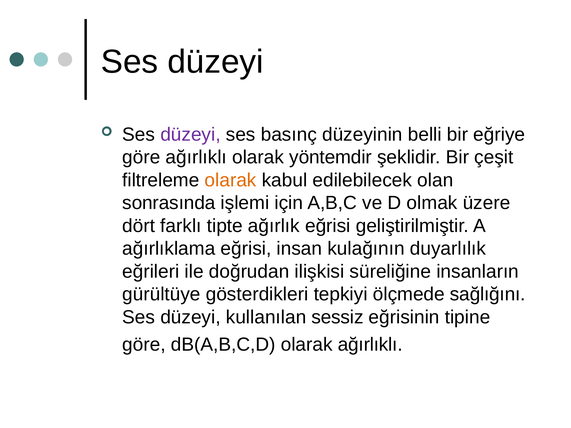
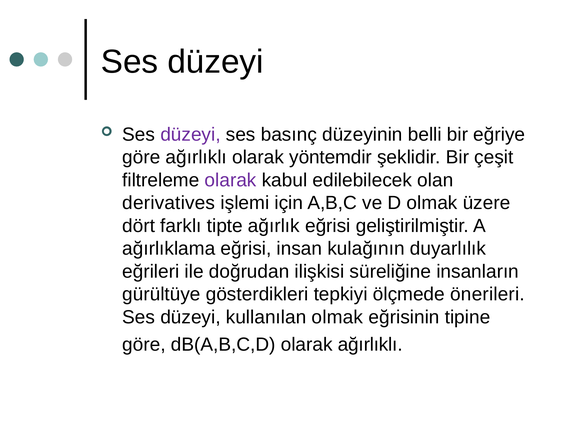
olarak at (231, 180) colour: orange -> purple
sonrasında: sonrasında -> derivatives
sağlığını: sağlığını -> önerileri
kullanılan sessiz: sessiz -> olmak
